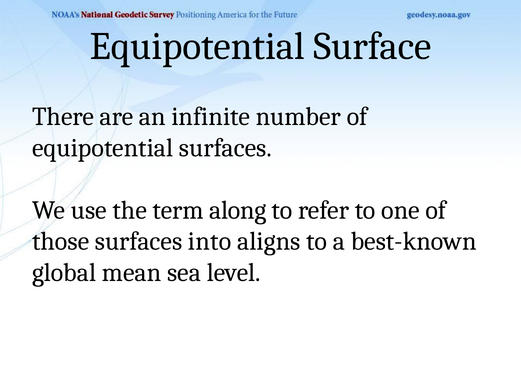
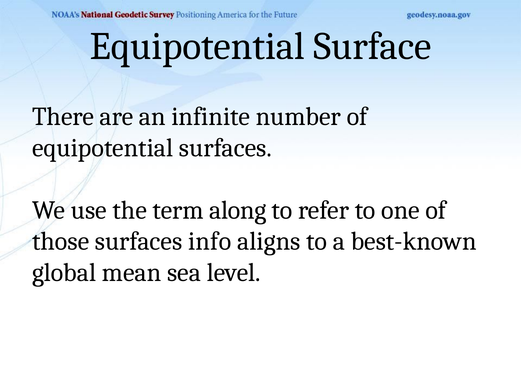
into: into -> info
